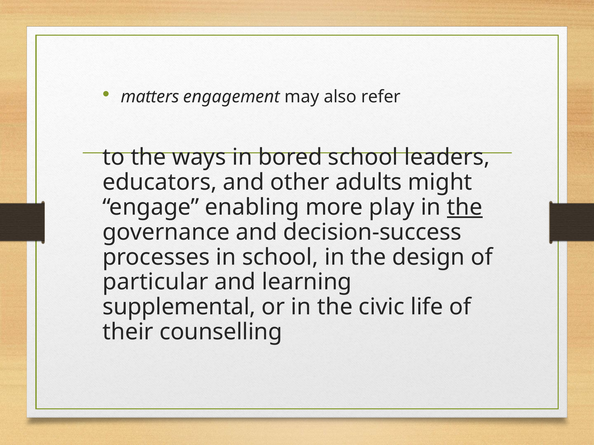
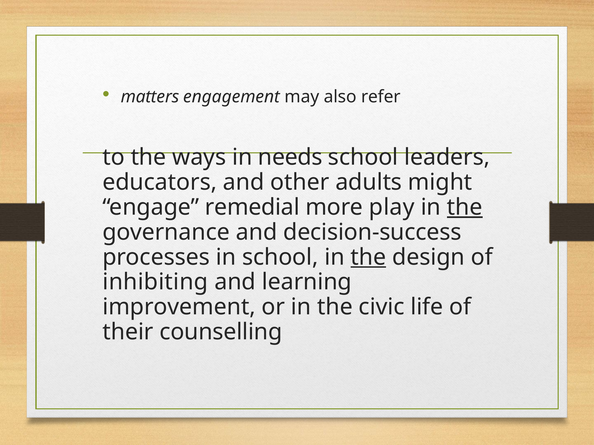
bored: bored -> needs
enabling: enabling -> remedial
the at (368, 257) underline: none -> present
particular: particular -> inhibiting
supplemental: supplemental -> improvement
